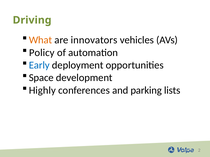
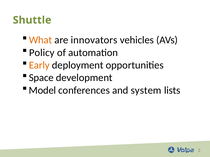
Driving: Driving -> Shuttle
Early colour: blue -> orange
Highly: Highly -> Model
parking: parking -> system
